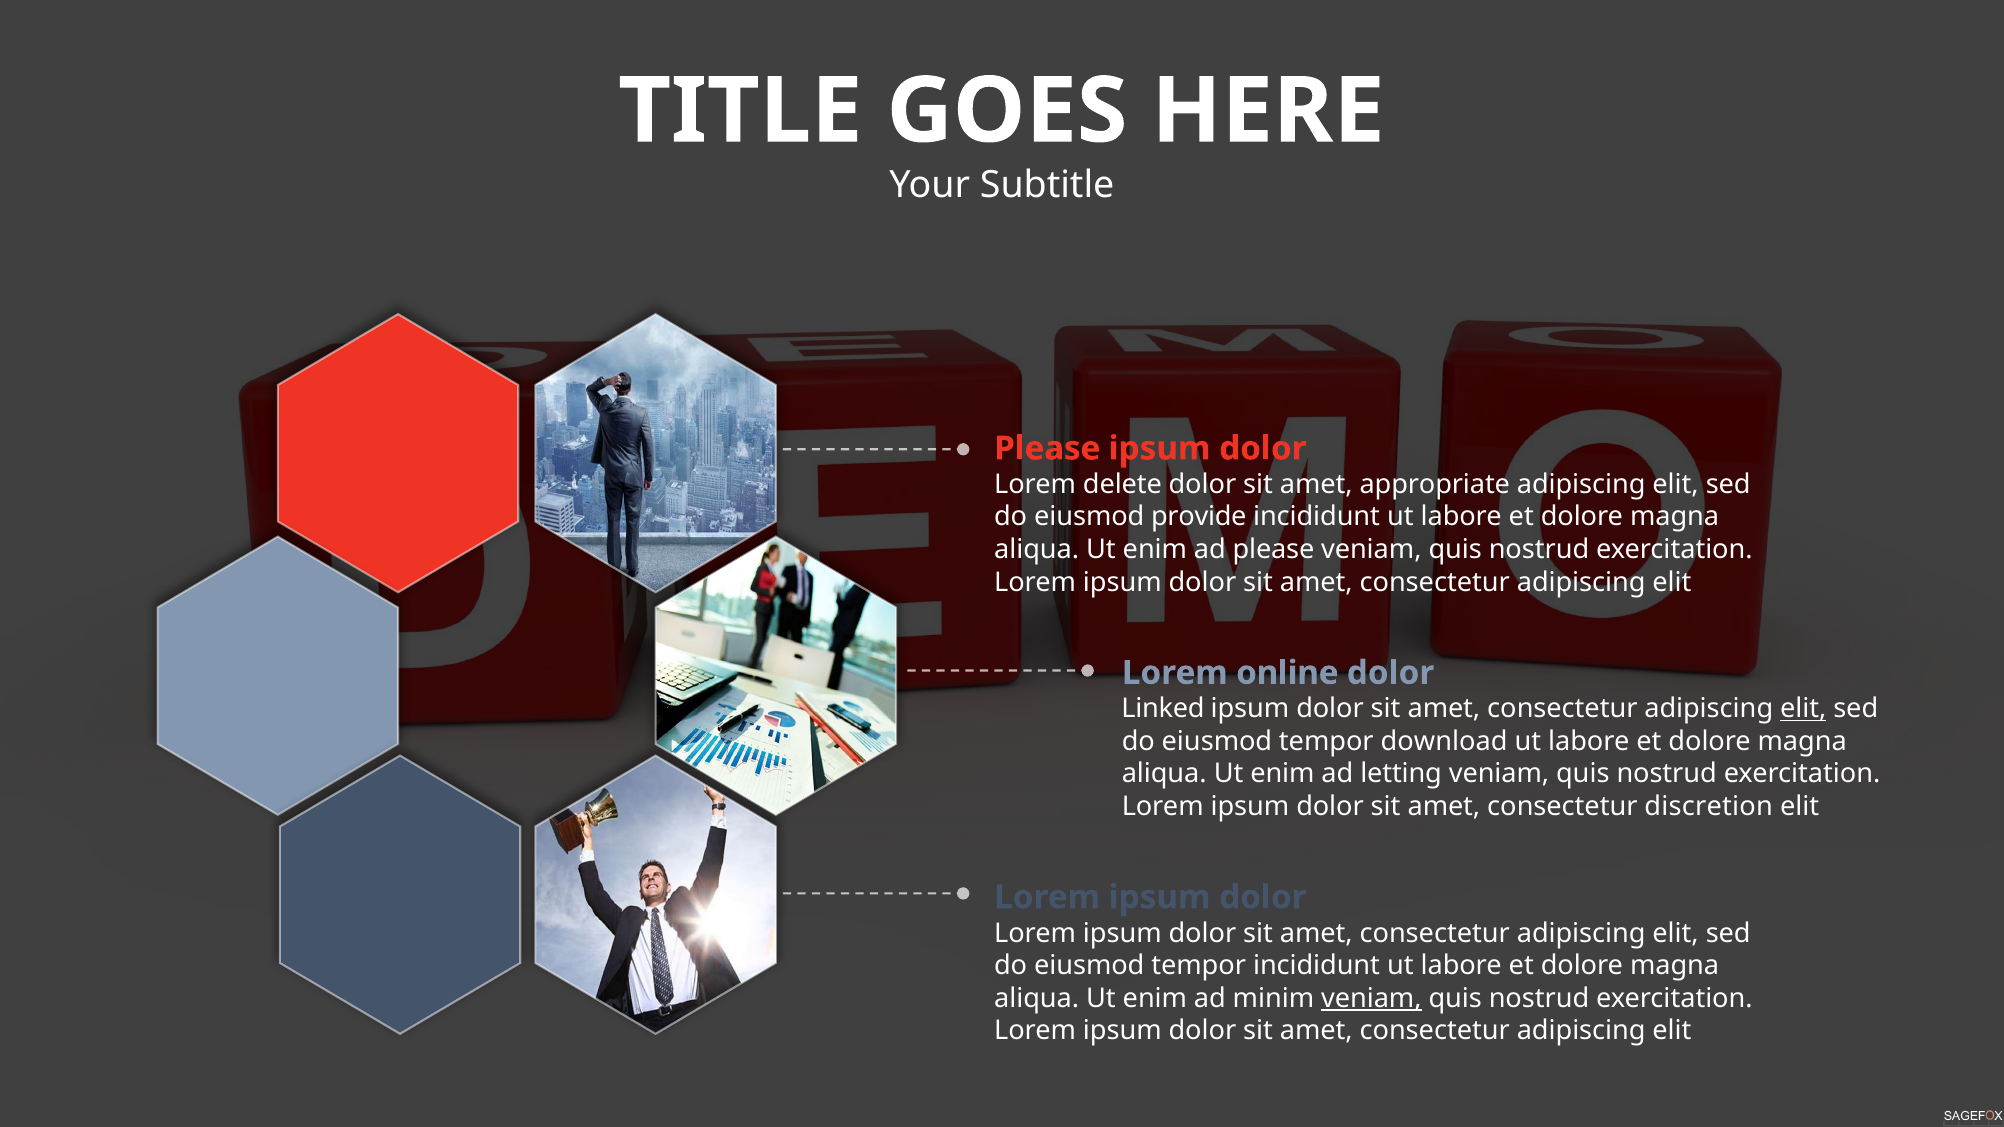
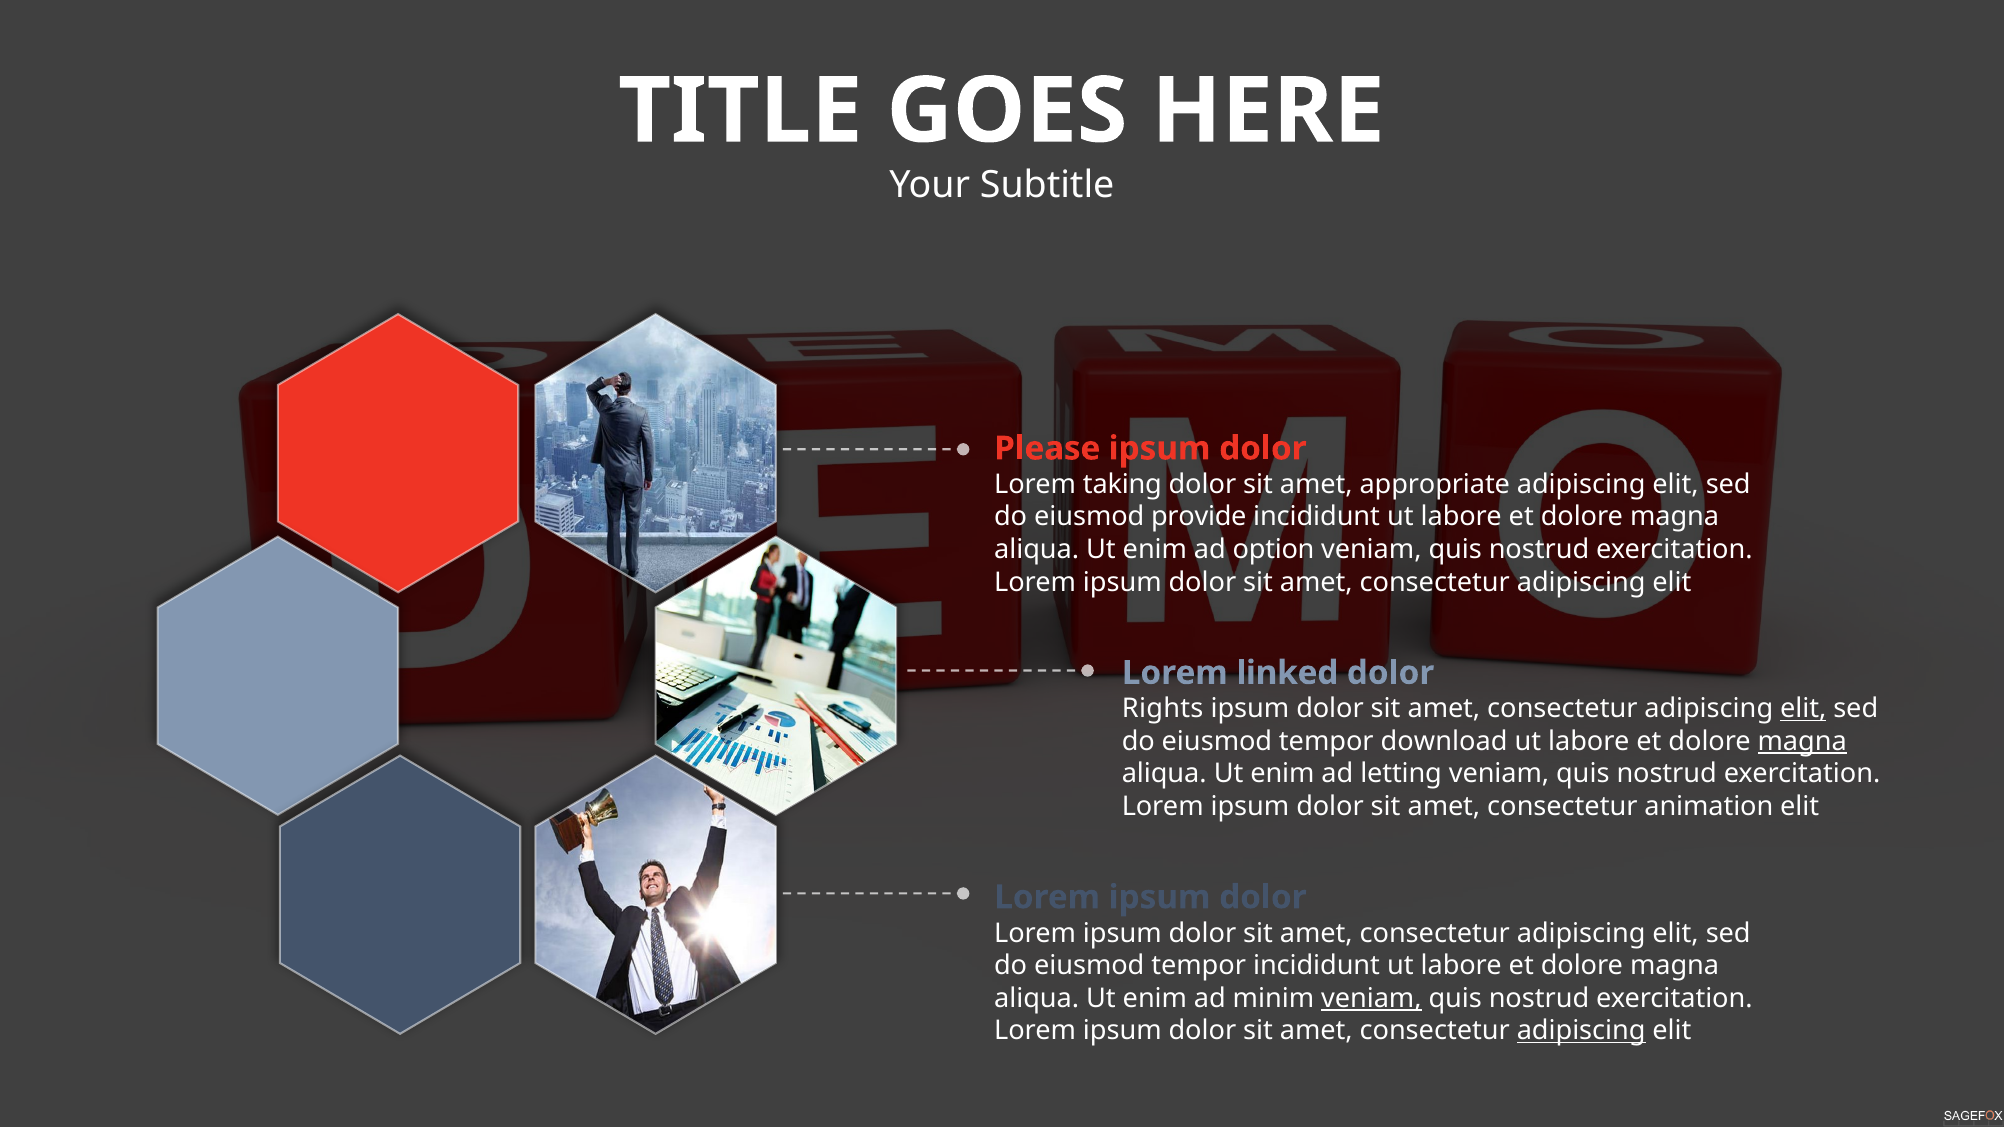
delete: delete -> taking
ad please: please -> option
online: online -> linked
Linked: Linked -> Rights
magna at (1802, 742) underline: none -> present
discretion: discretion -> animation
adipiscing at (1581, 1031) underline: none -> present
